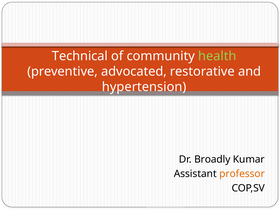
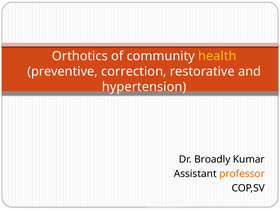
Technical: Technical -> Orthotics
health colour: light green -> yellow
advocated: advocated -> correction
